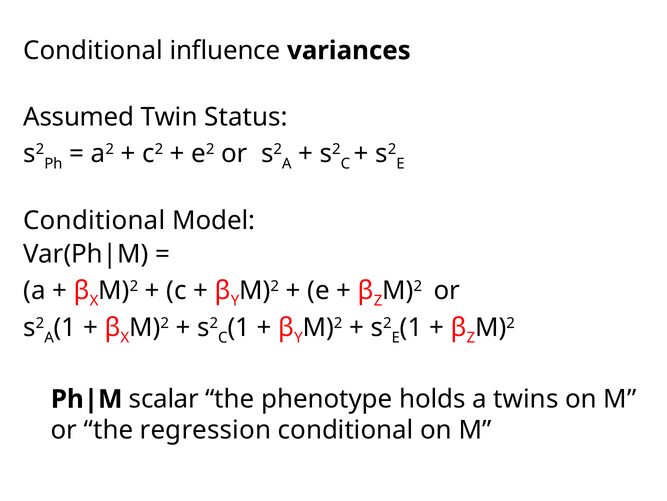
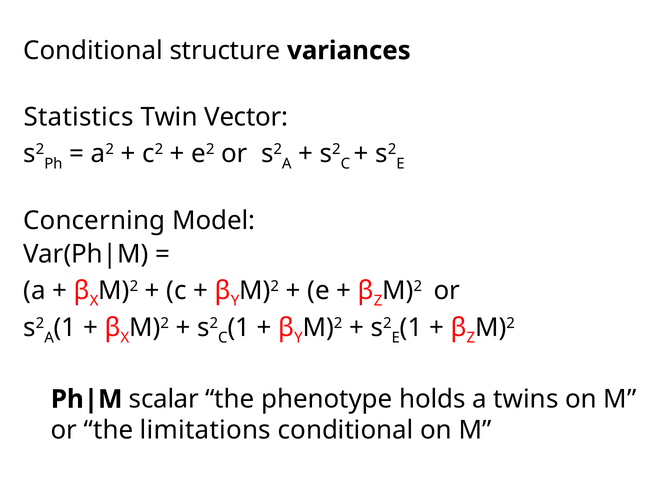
influence: influence -> structure
Assumed: Assumed -> Statistics
Status: Status -> Vector
Conditional at (94, 221): Conditional -> Concerning
regression: regression -> limitations
